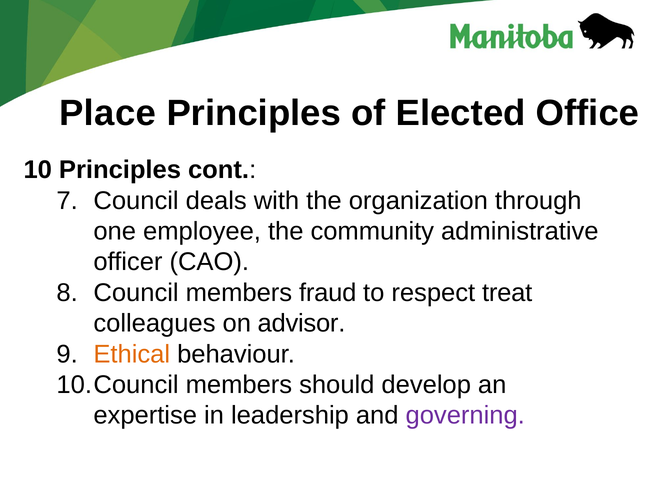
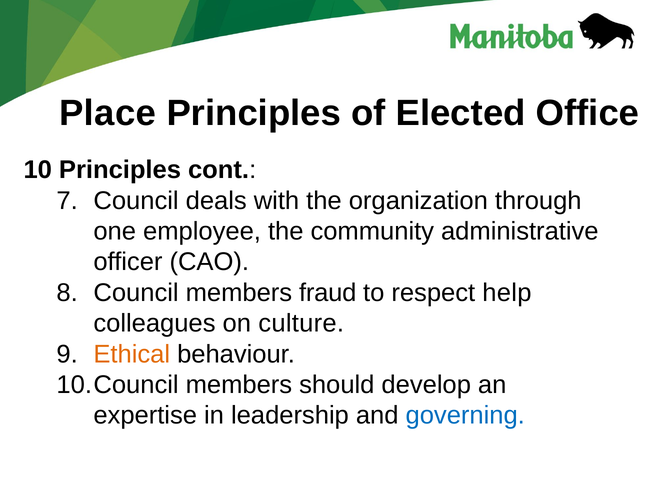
treat: treat -> help
advisor: advisor -> culture
governing colour: purple -> blue
